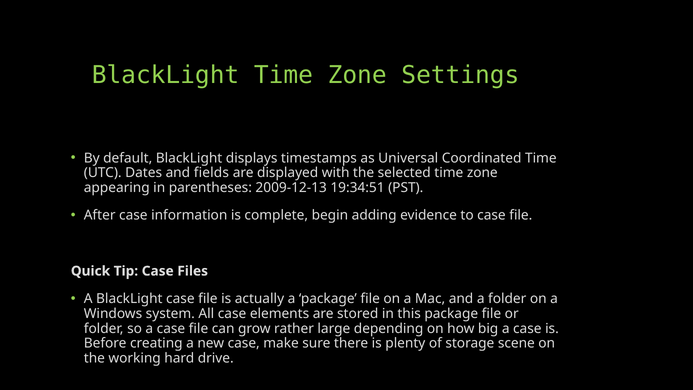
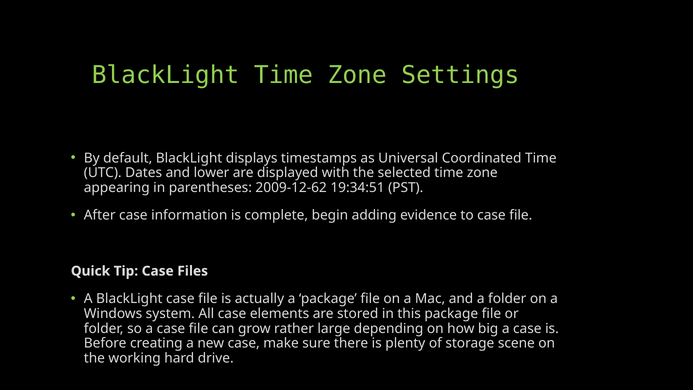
fields: fields -> lower
2009-12-13: 2009-12-13 -> 2009-12-62
